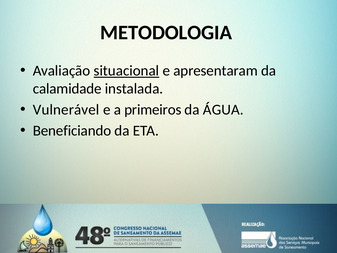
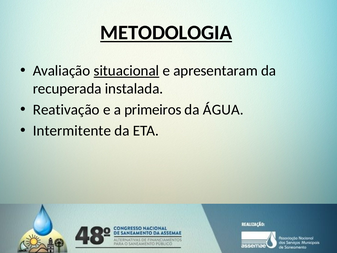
METODOLOGIA underline: none -> present
calamidade: calamidade -> recuperada
Vulnerável: Vulnerável -> Reativação
Beneficiando: Beneficiando -> Intermitente
